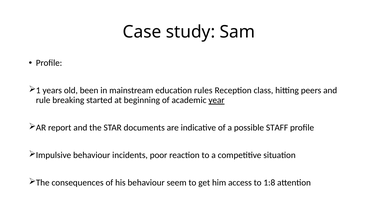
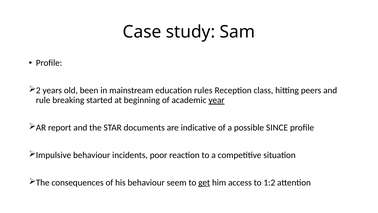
1: 1 -> 2
STAFF: STAFF -> SINCE
get underline: none -> present
1:8: 1:8 -> 1:2
